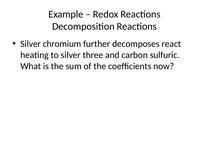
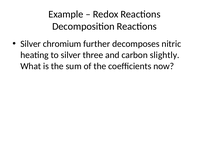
react: react -> nitric
sulfuric: sulfuric -> slightly
